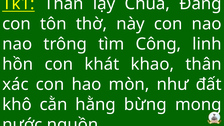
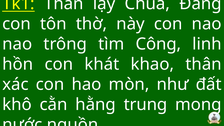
bừng: bừng -> trung
